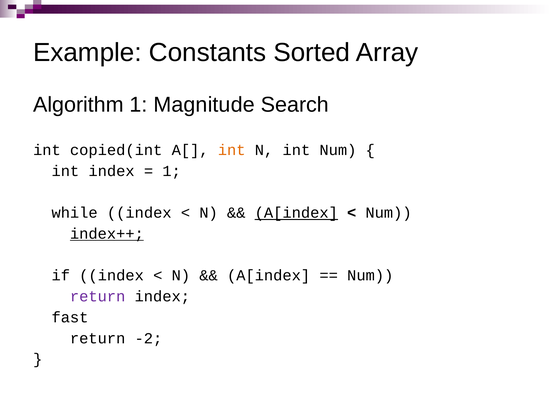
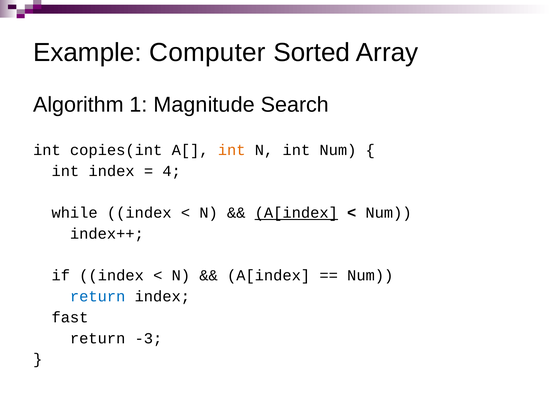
Constants: Constants -> Computer
copied(int: copied(int -> copies(int
1 at (172, 171): 1 -> 4
index++ underline: present -> none
return at (98, 296) colour: purple -> blue
-2: -2 -> -3
